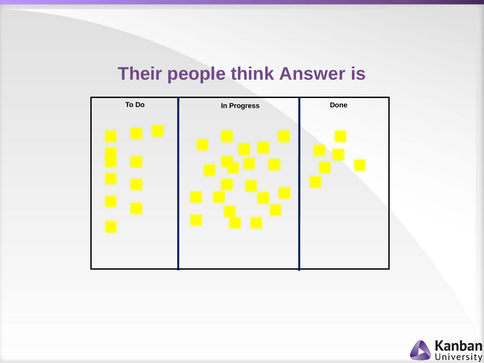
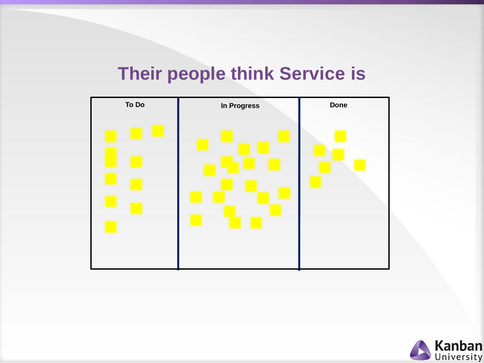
Answer: Answer -> Service
